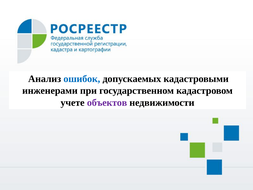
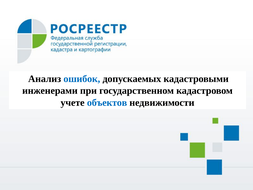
объектов colour: purple -> blue
